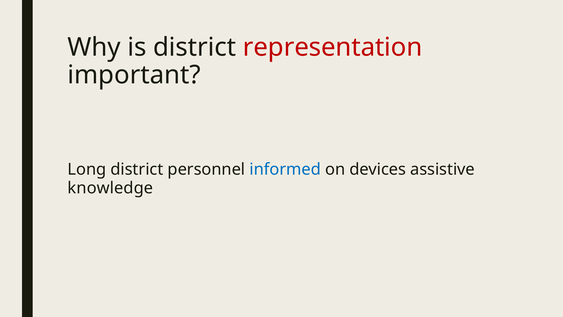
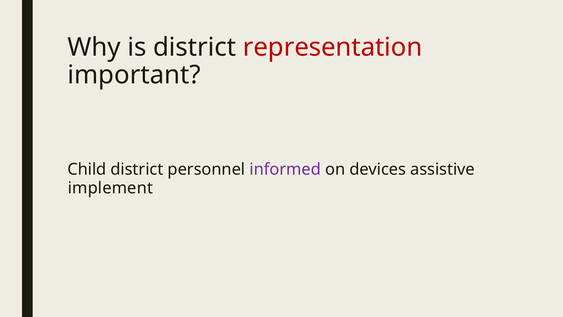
Long: Long -> Child
informed colour: blue -> purple
knowledge: knowledge -> implement
